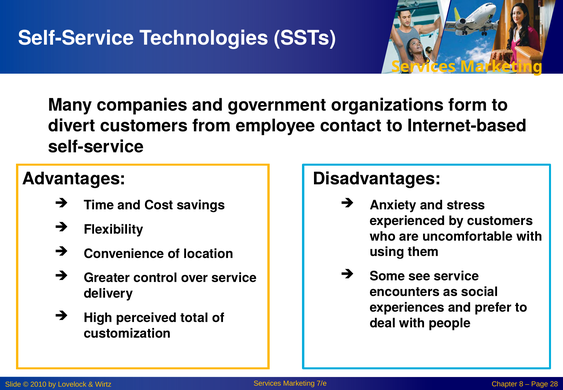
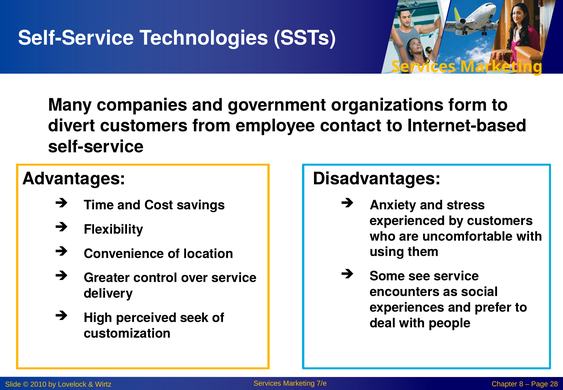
total: total -> seek
